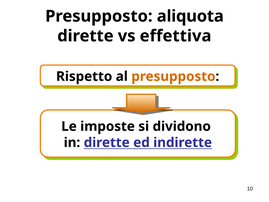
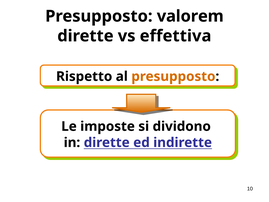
aliquota: aliquota -> valorem
